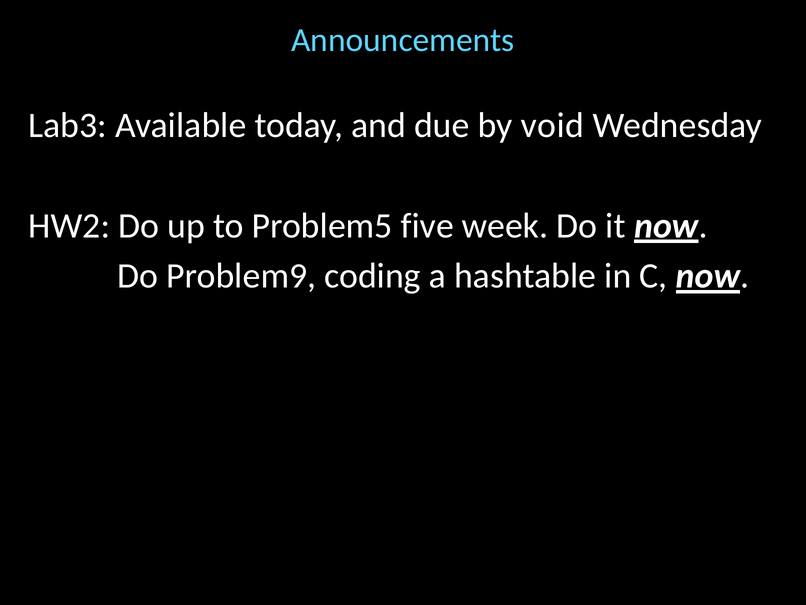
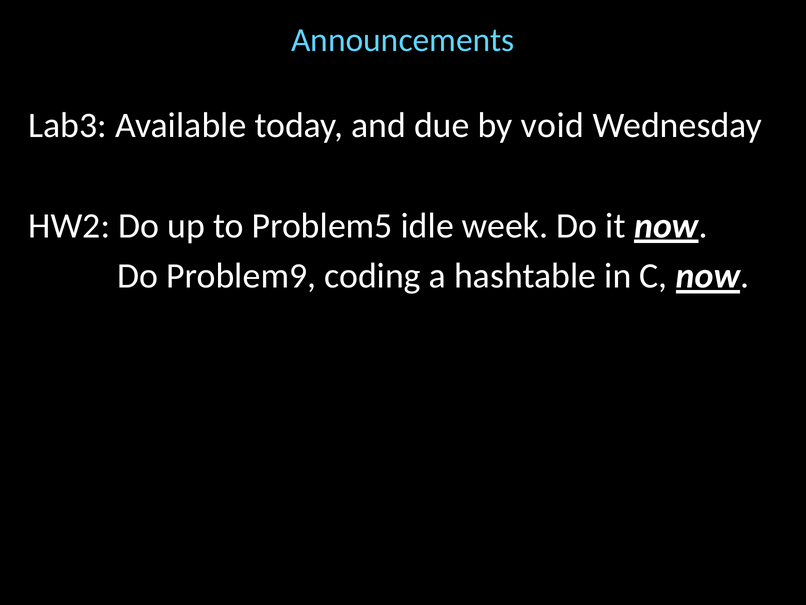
five: five -> idle
